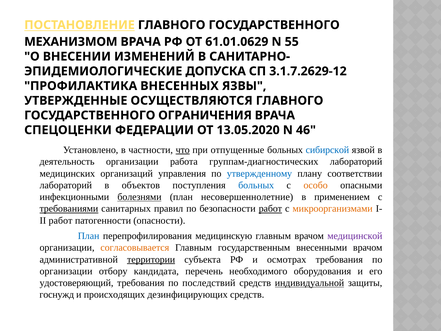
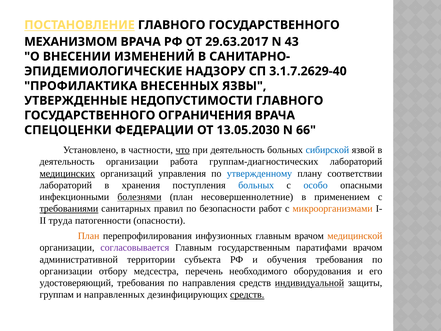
61.01.0629: 61.01.0629 -> 29.63.2017
55: 55 -> 43
ДОПУСКА: ДОПУСКА -> НАДЗОРУ
3.1.7.2629-12: 3.1.7.2629-12 -> 3.1.7.2629-40
ОСУЩЕСТВЛЯЮТСЯ: ОСУЩЕСТВЛЯЮТСЯ -> НЕДОПУСТИМОСТИ
13.05.2020: 13.05.2020 -> 13.05.2030
46: 46 -> 66
при отпущенные: отпущенные -> деятельность
медицинских underline: none -> present
объектов: объектов -> хранения
особо colour: orange -> blue
работ at (270, 209) underline: present -> none
работ at (61, 220): работ -> труда
План at (89, 236) colour: blue -> orange
медицинскую: медицинскую -> инфузионных
медицинской colour: purple -> orange
согласовывается colour: orange -> purple
внесенными: внесенными -> паратифами
территории underline: present -> none
осмотрах: осмотрах -> обучения
кандидата: кандидата -> медсестра
последствий: последствий -> направления
госнужд: госнужд -> группам
происходящих: происходящих -> направленных
средств at (247, 295) underline: none -> present
